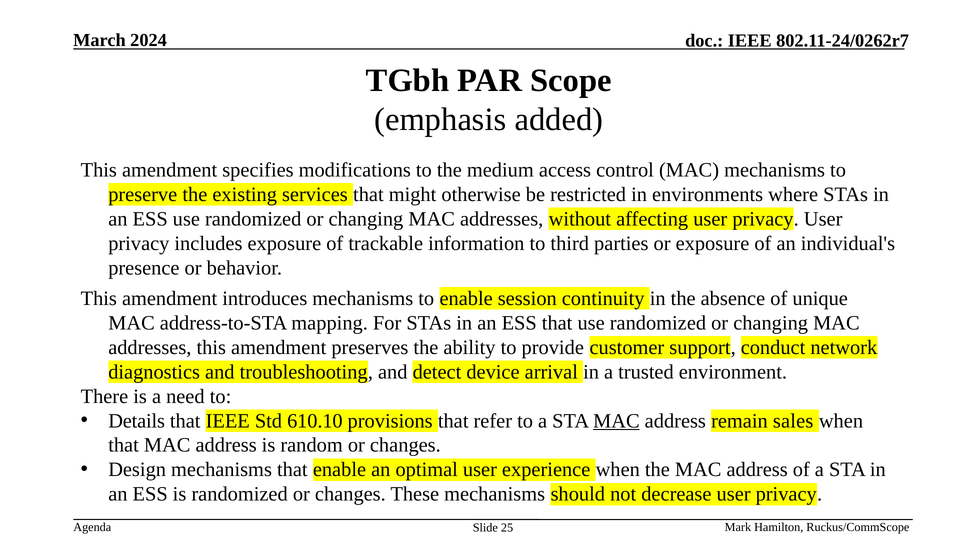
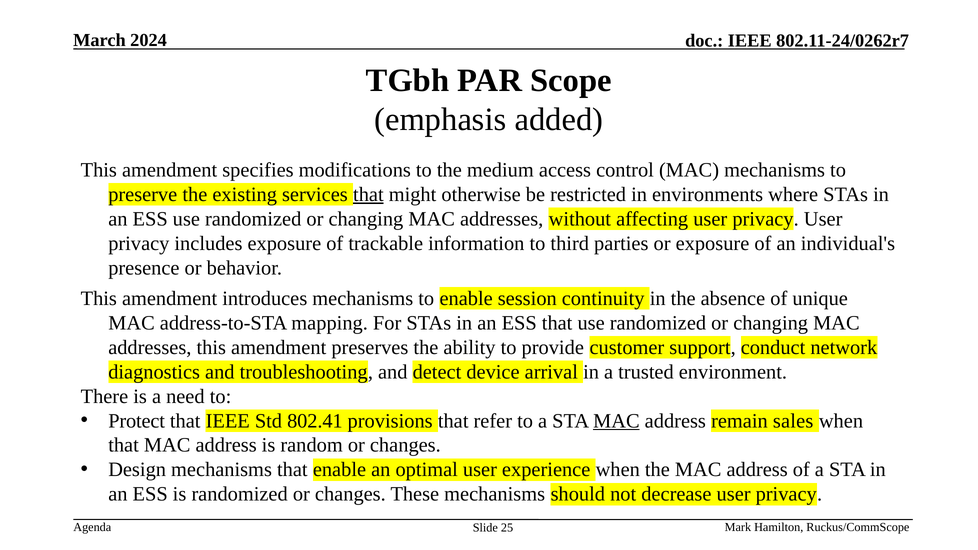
that at (368, 195) underline: none -> present
Details: Details -> Protect
610.10: 610.10 -> 802.41
